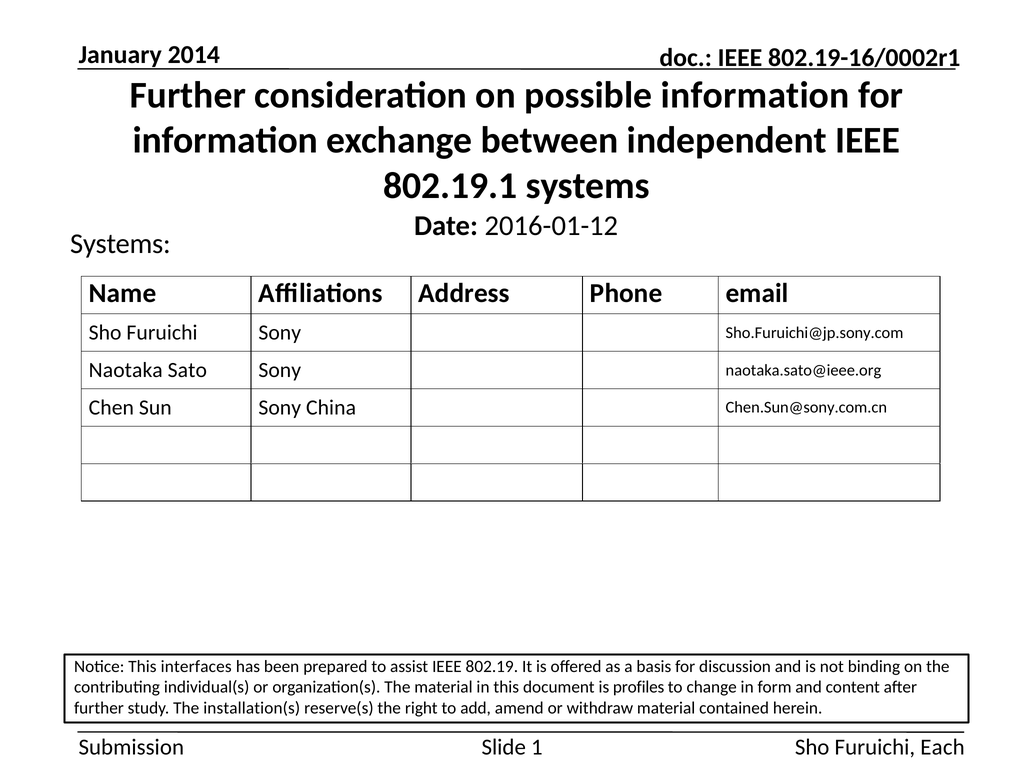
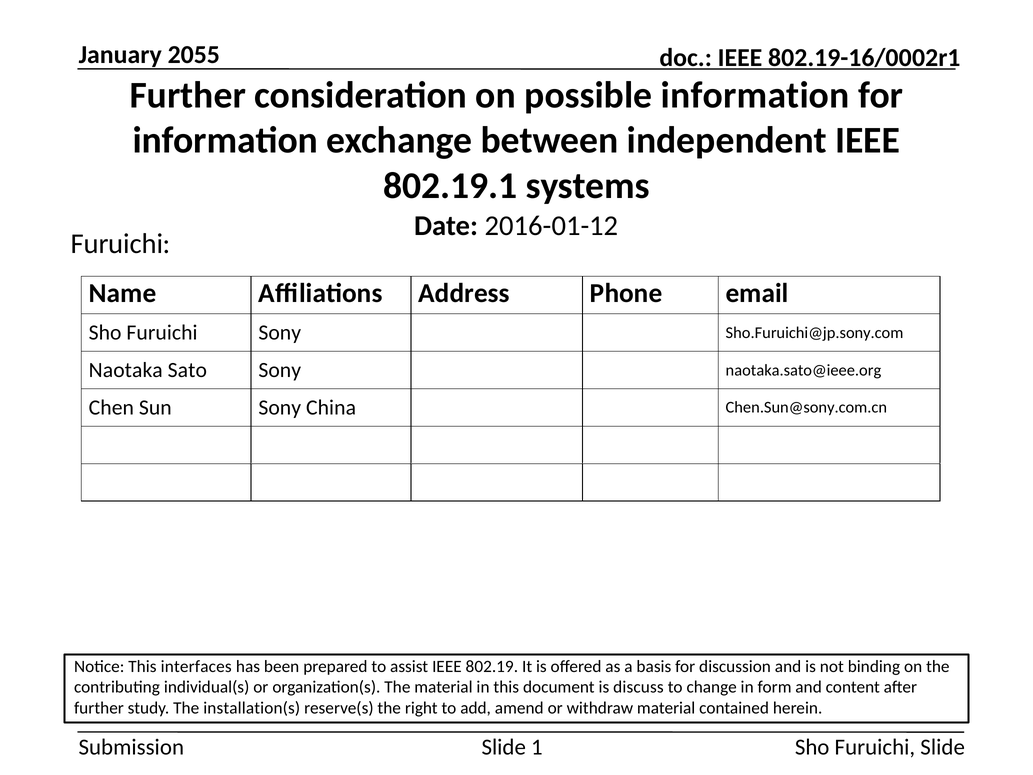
2014: 2014 -> 2055
Systems at (121, 244): Systems -> Furuichi
profiles: profiles -> discuss
Furuichi Each: Each -> Slide
